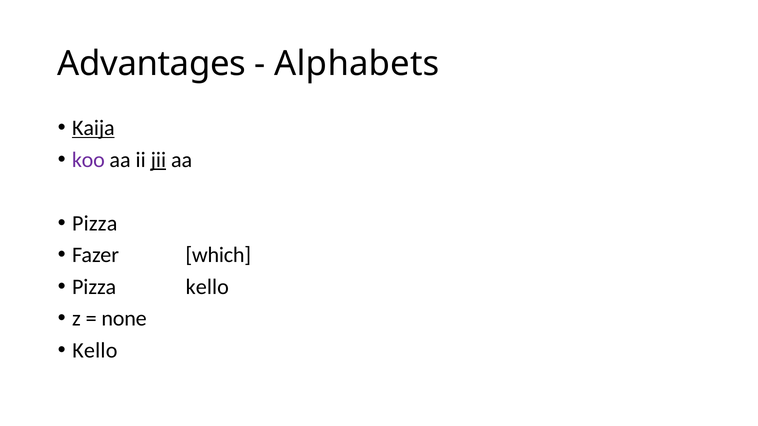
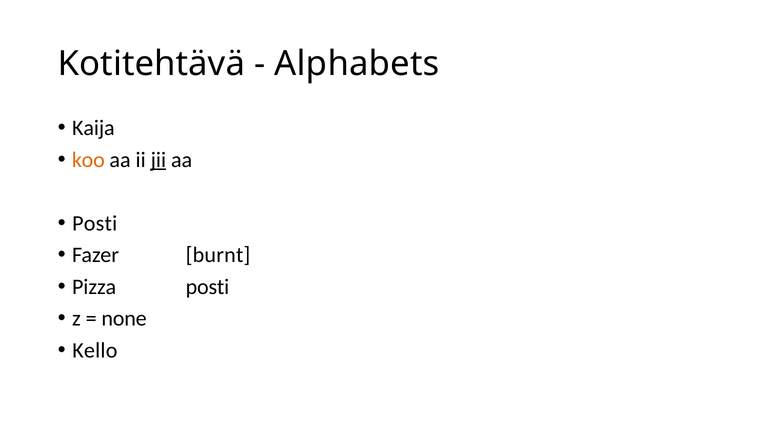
Advantages: Advantages -> Kotitehtävä
Kaija underline: present -> none
koo colour: purple -> orange
Pizza at (95, 224): Pizza -> Posti
which: which -> burnt
Pizza kello: kello -> posti
